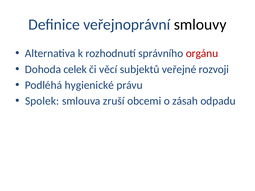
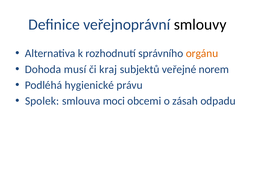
orgánu colour: red -> orange
celek: celek -> musí
věcí: věcí -> kraj
rozvoji: rozvoji -> norem
zruší: zruší -> moci
